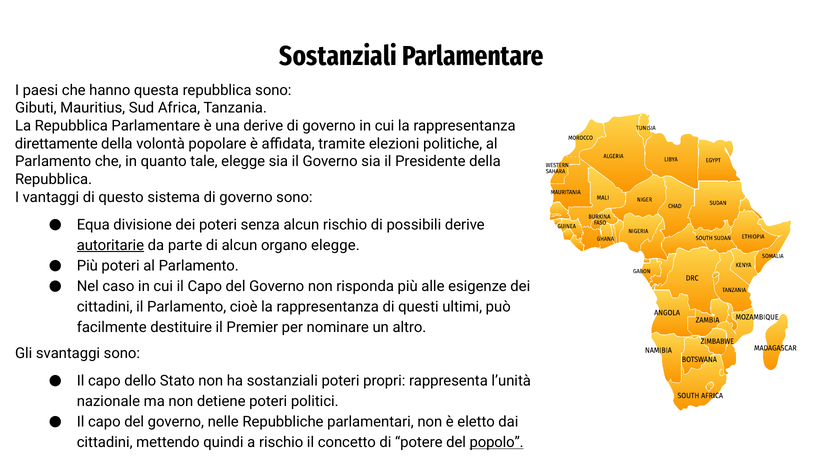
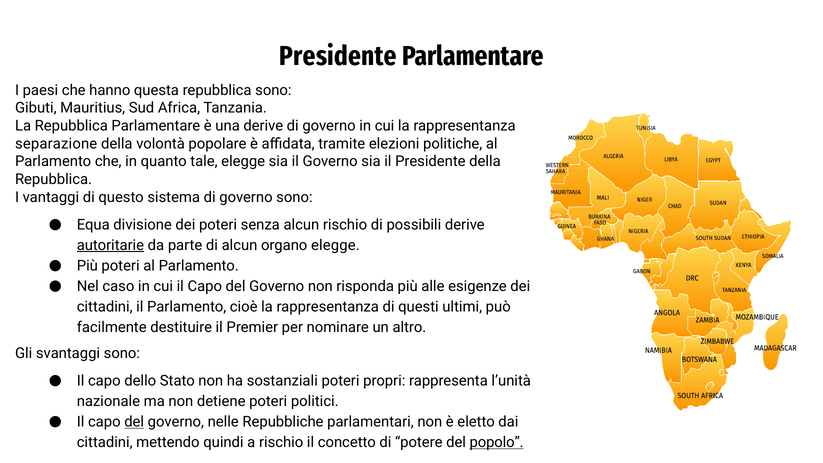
Sostanziali at (338, 56): Sostanziali -> Presidente
direttamente: direttamente -> separazione
del at (134, 422) underline: none -> present
